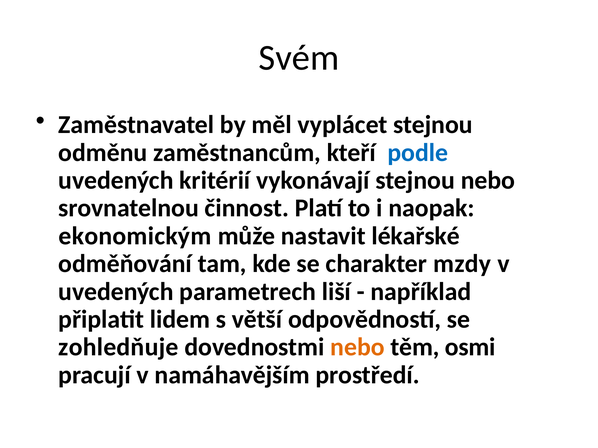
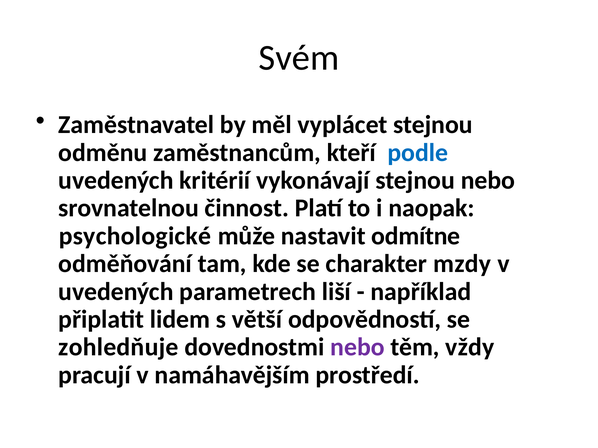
ekonomickým: ekonomickým -> psychologické
lékařské: lékařské -> odmítne
nebo at (357, 348) colour: orange -> purple
osmi: osmi -> vždy
